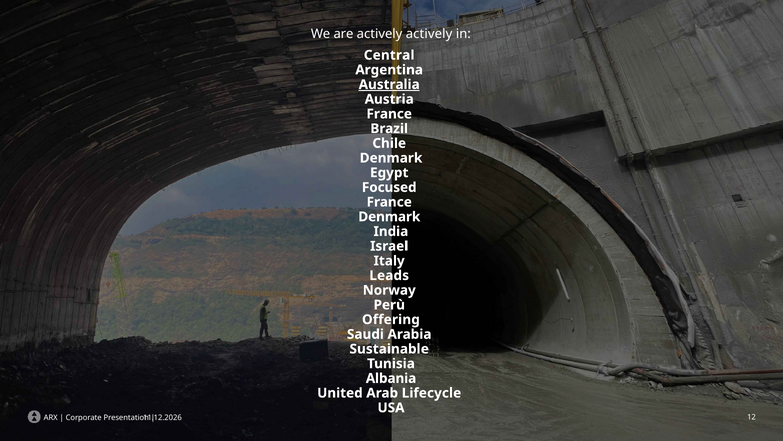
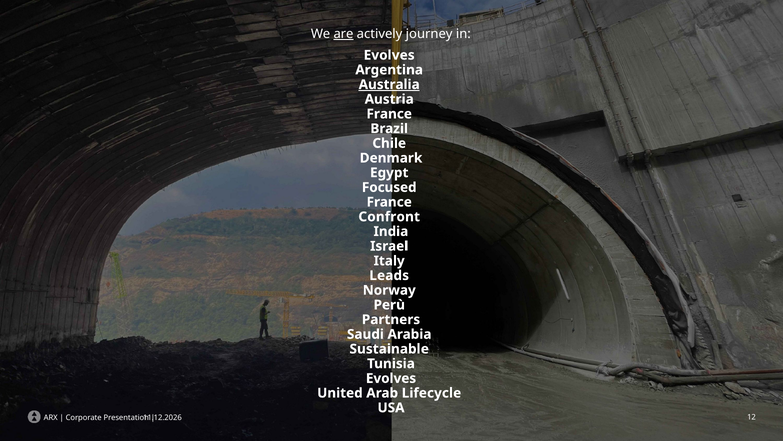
are underline: none -> present
actively actively: actively -> journey
Central at (389, 55): Central -> Evolves
Denmark at (389, 217): Denmark -> Confront
Offering: Offering -> Partners
Albania at (391, 378): Albania -> Evolves
